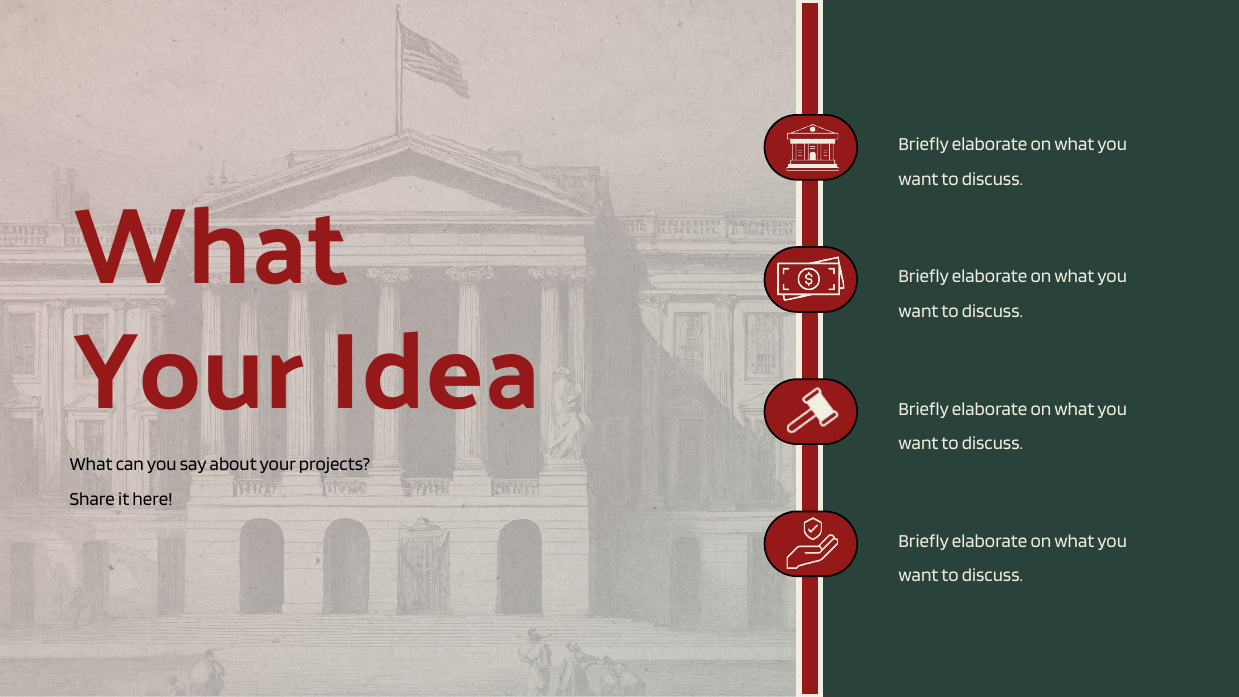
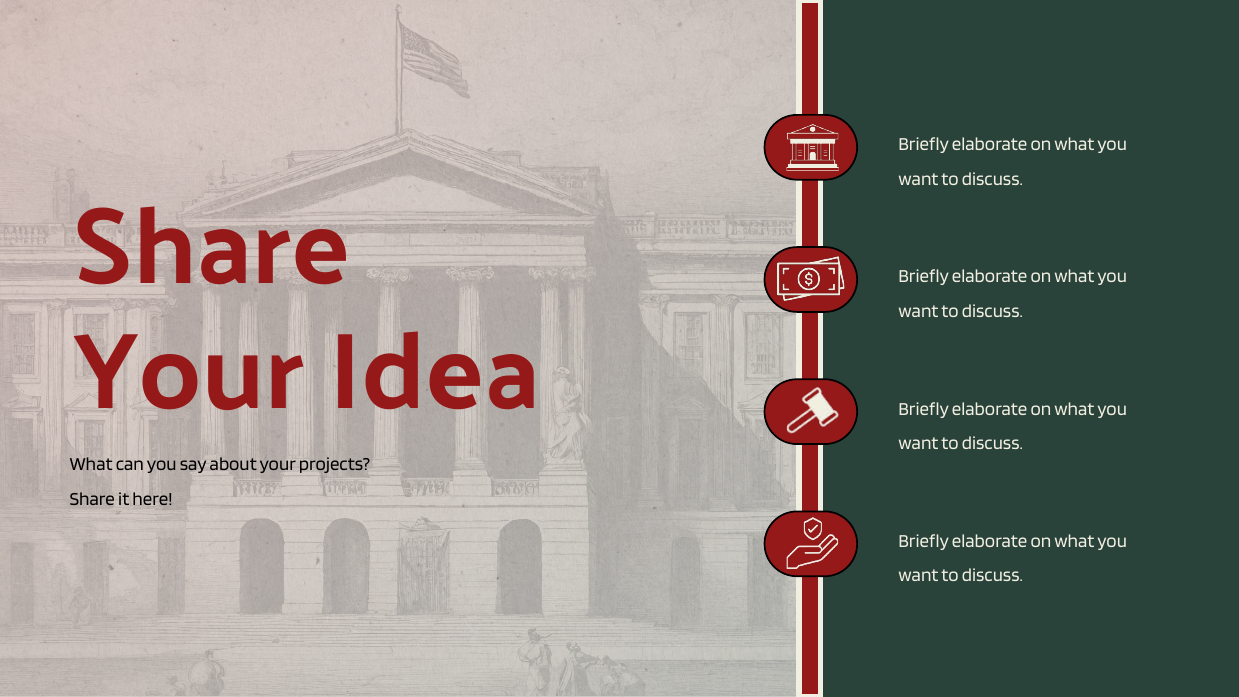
What at (212, 248): What -> Share
